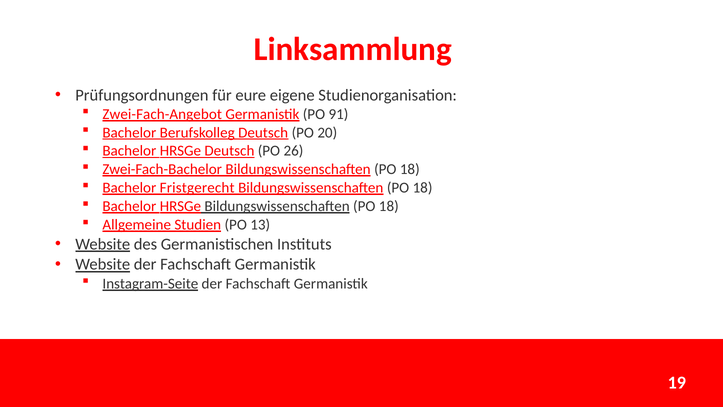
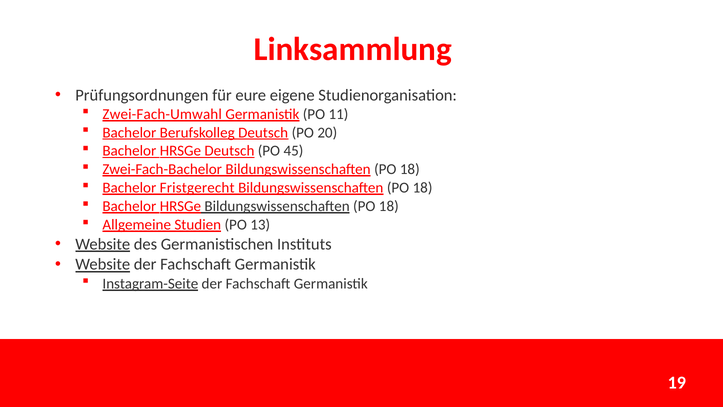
Zwei-Fach-Angebot: Zwei-Fach-Angebot -> Zwei-Fach-Umwahl
91: 91 -> 11
26: 26 -> 45
